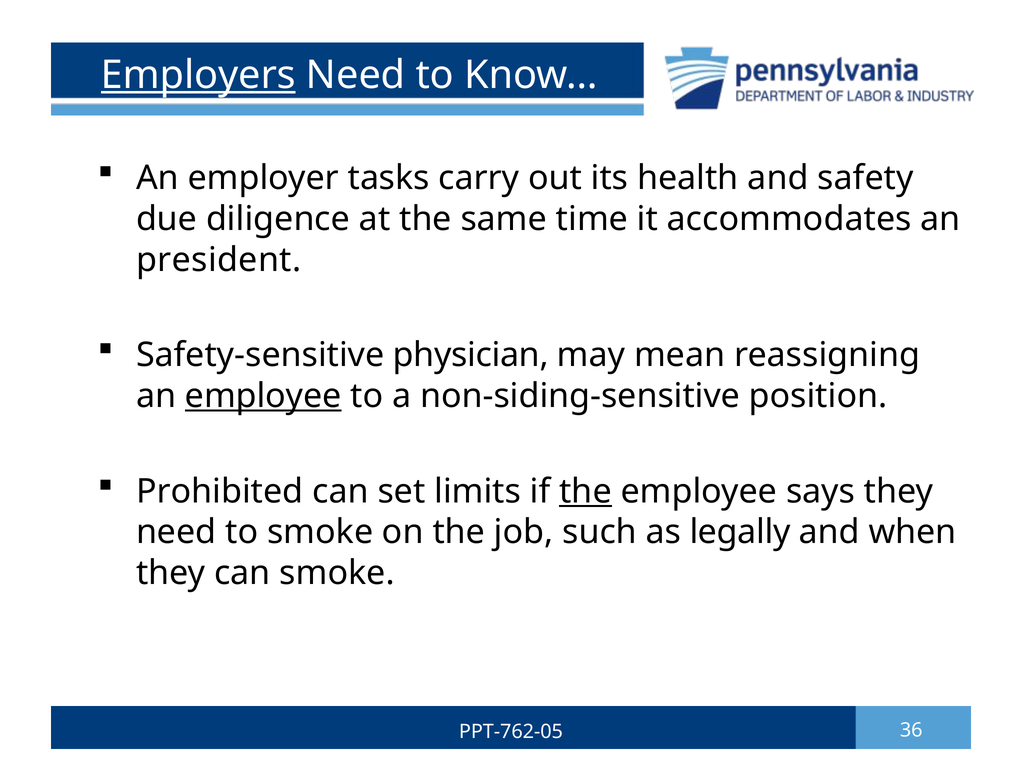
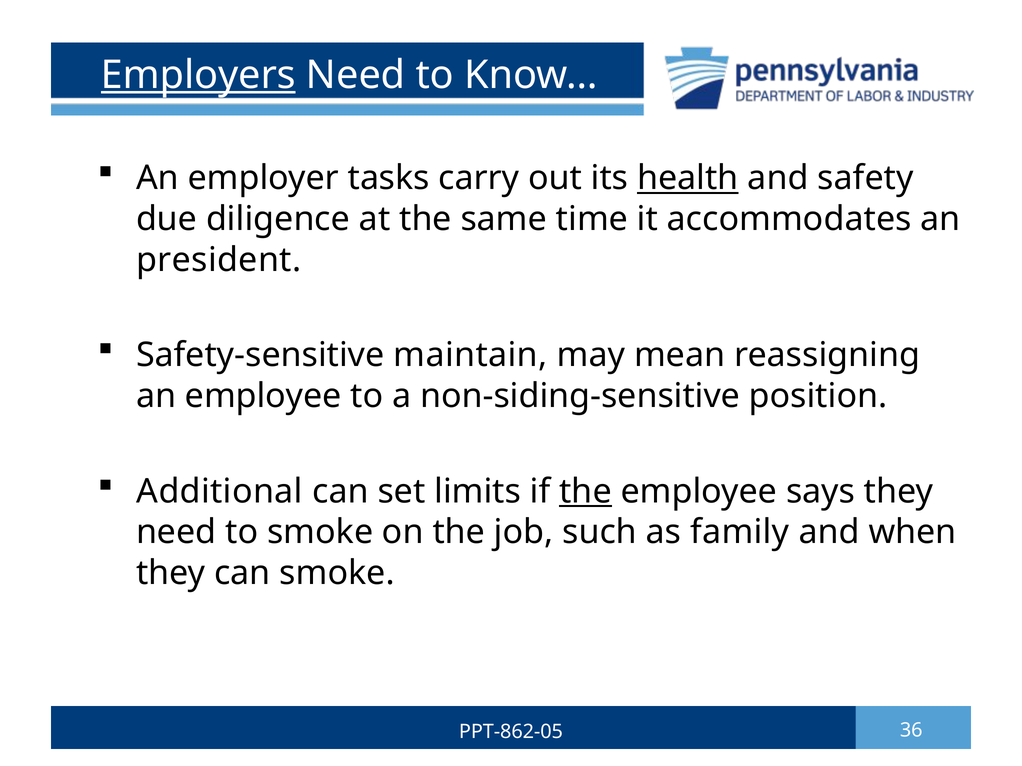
health underline: none -> present
physician: physician -> maintain
employee at (263, 396) underline: present -> none
Prohibited: Prohibited -> Additional
legally: legally -> family
PPT-762-05: PPT-762-05 -> PPT-862-05
